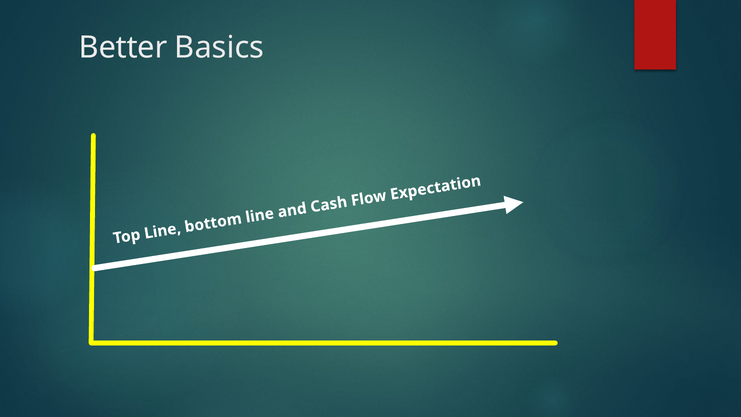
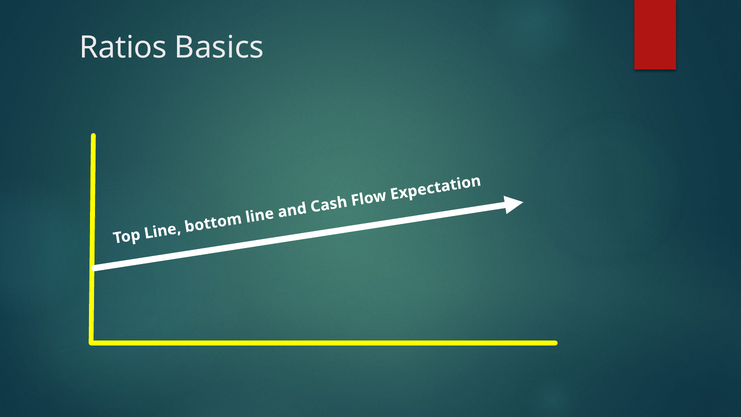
Better: Better -> Ratios
